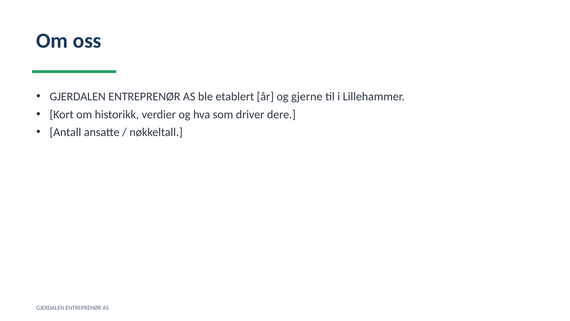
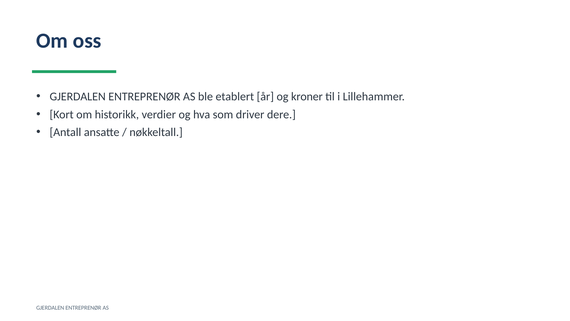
gjerne: gjerne -> kroner
